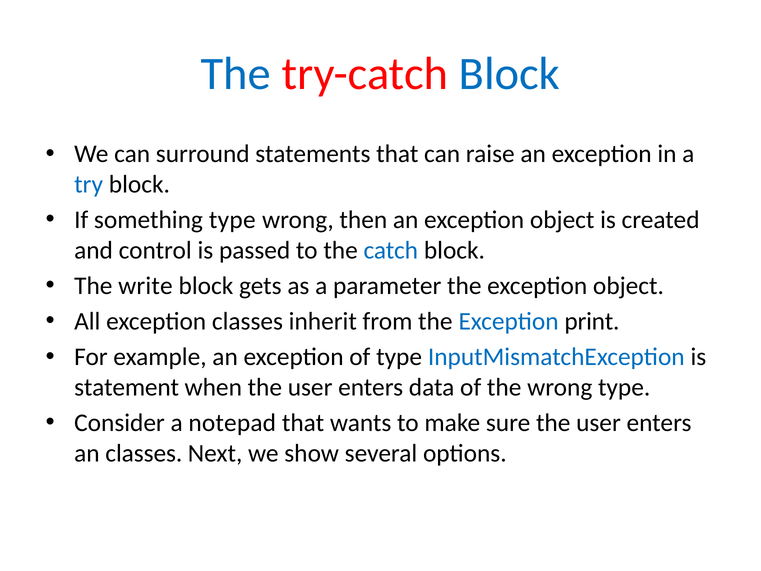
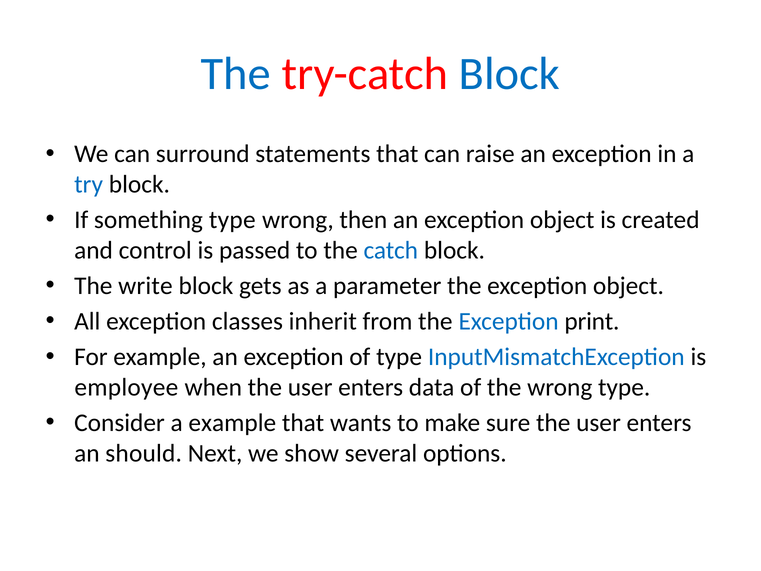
statement: statement -> employee
a notepad: notepad -> example
an classes: classes -> should
